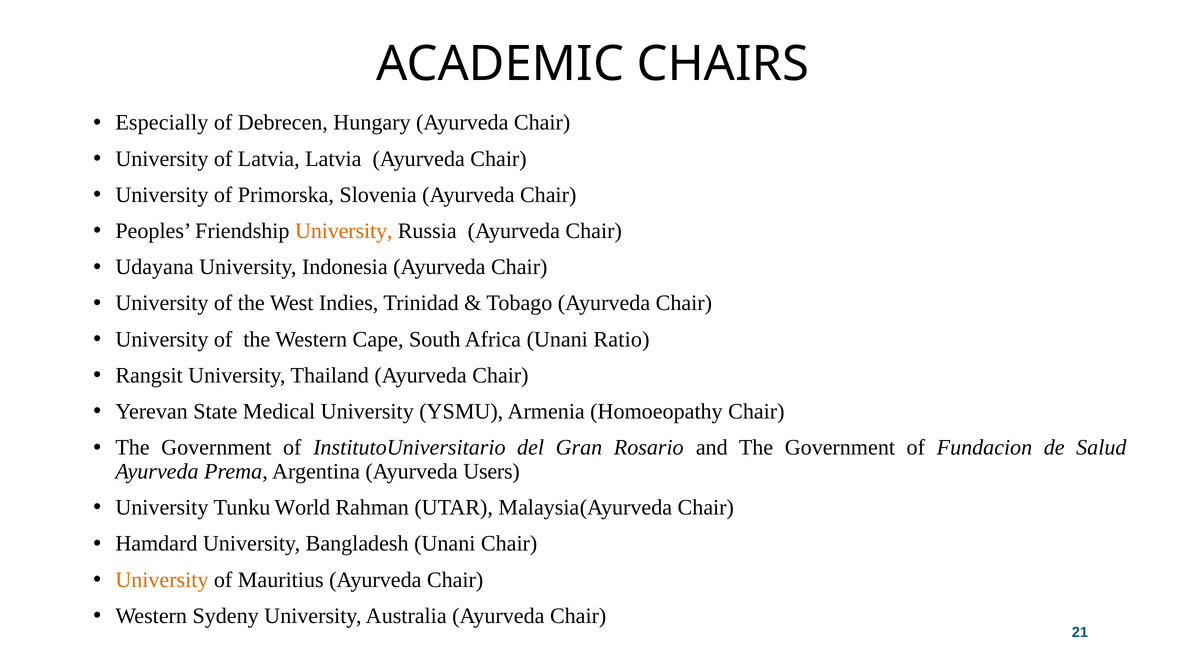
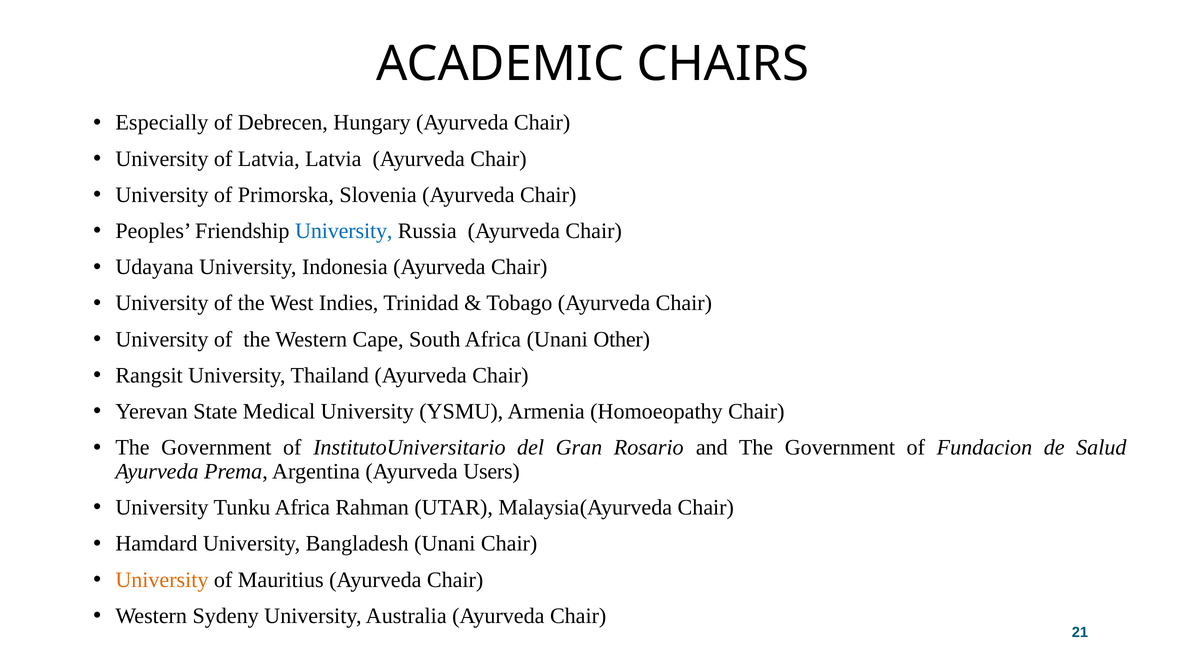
University at (344, 231) colour: orange -> blue
Ratio: Ratio -> Other
Tunku World: World -> Africa
